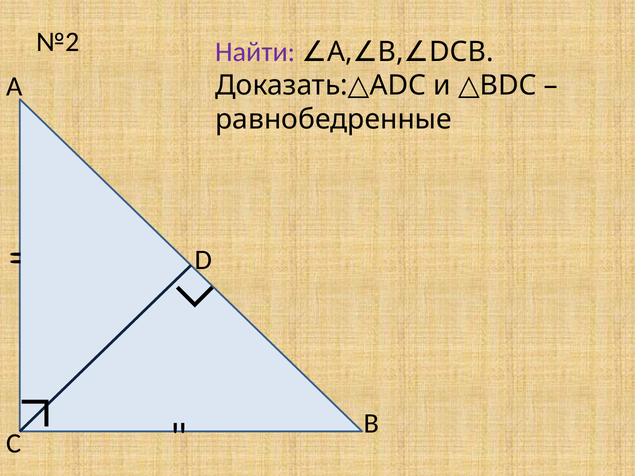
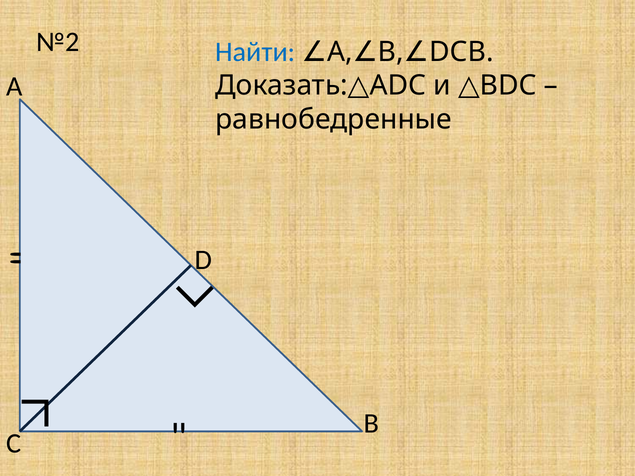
Найти colour: purple -> blue
